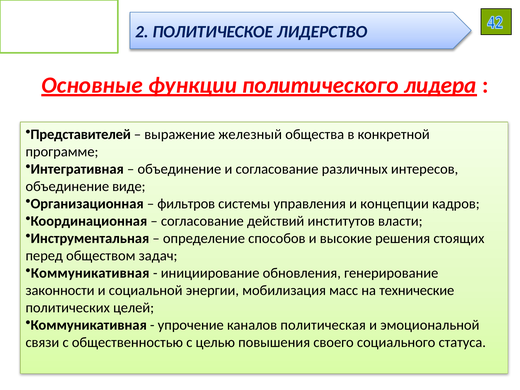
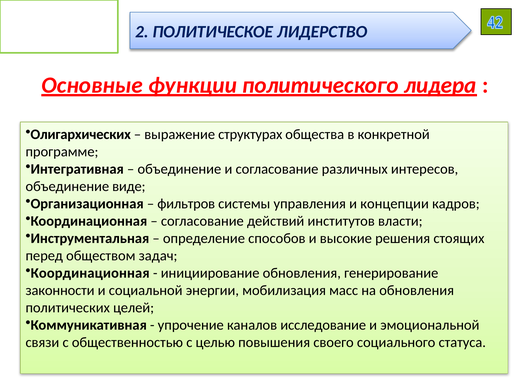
Представителей: Представителей -> Олигархических
железный: железный -> структурах
Коммуникативная at (90, 273): Коммуникативная -> Координационная
на технические: технические -> обновления
политическая: политическая -> исследование
